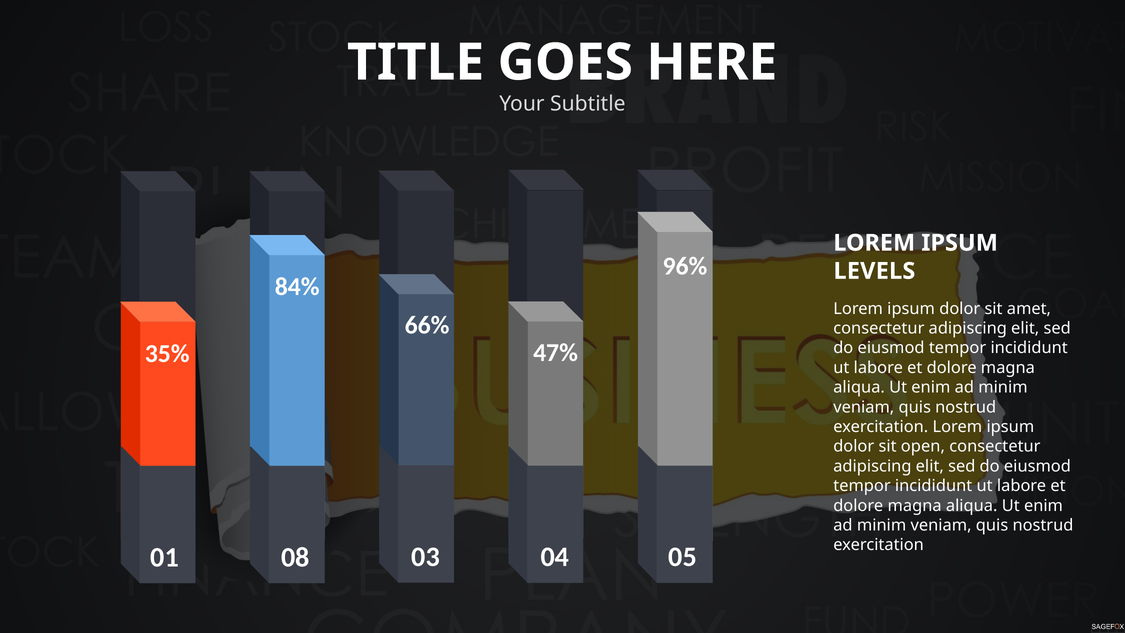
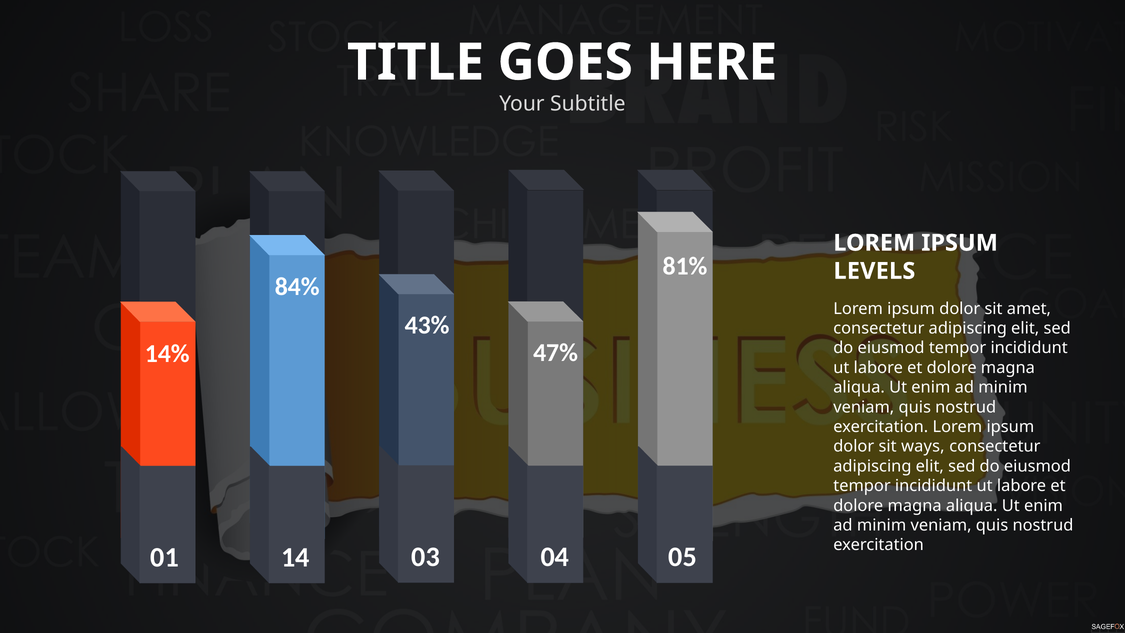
96%: 96% -> 81%
66%: 66% -> 43%
35%: 35% -> 14%
open: open -> ways
08: 08 -> 14
